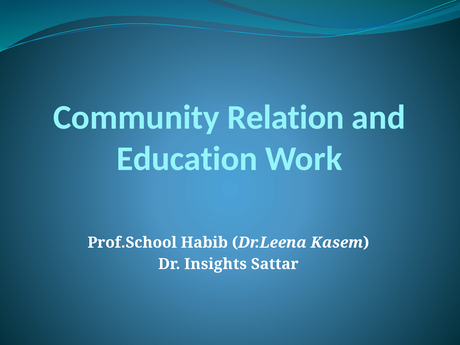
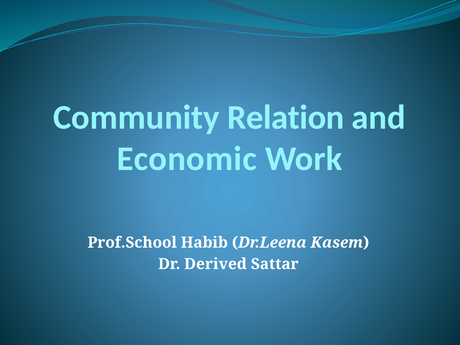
Education: Education -> Economic
Insights: Insights -> Derived
